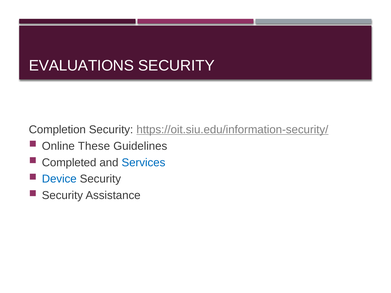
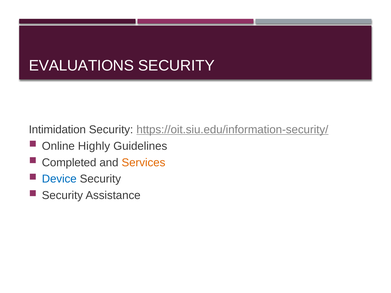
Completion: Completion -> Intimidation
These: These -> Highly
Services colour: blue -> orange
